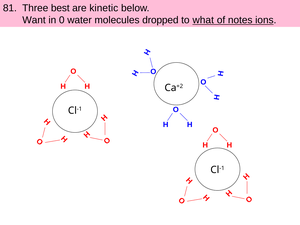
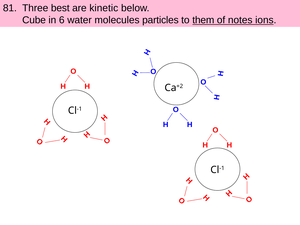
Want: Want -> Cube
0: 0 -> 6
dropped: dropped -> particles
what: what -> them
